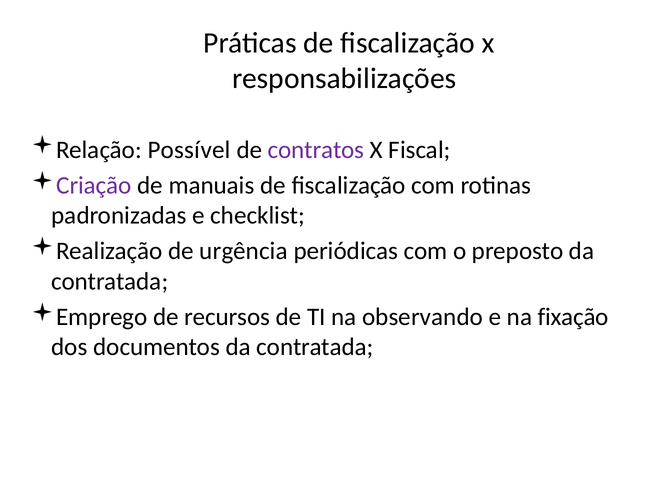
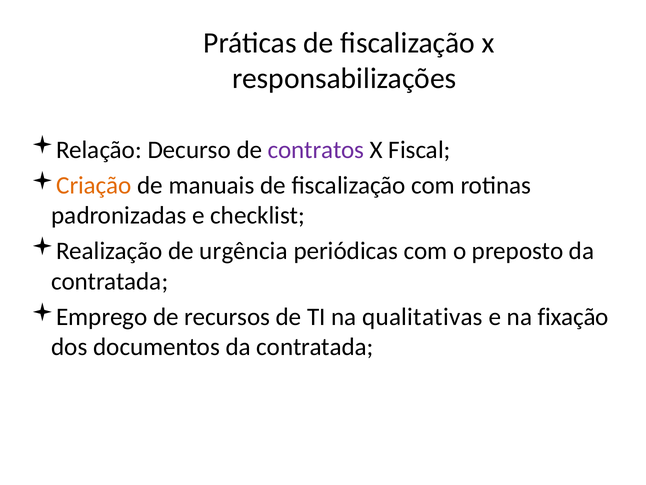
Possível: Possível -> Decurso
Criação colour: purple -> orange
observando: observando -> qualitativas
